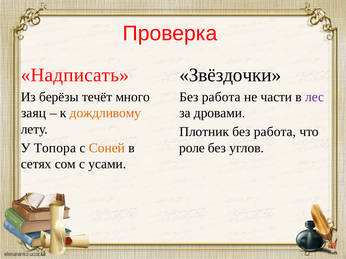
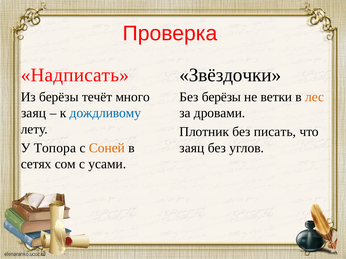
работа at (221, 97): работа -> берёзы
части: части -> ветки
лес colour: purple -> orange
дождливому colour: orange -> blue
Плотник без работа: работа -> писать
роле at (192, 148): роле -> заяц
